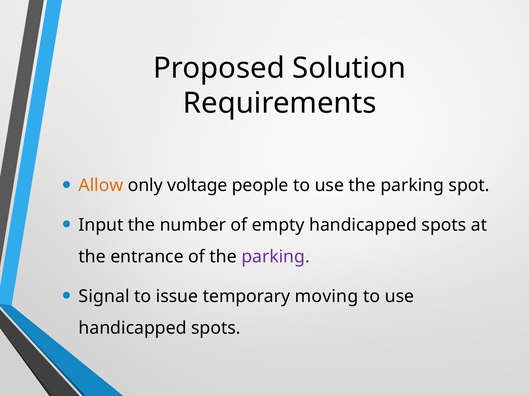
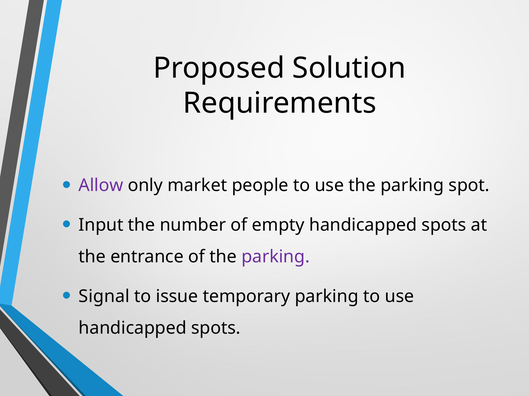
Allow colour: orange -> purple
voltage: voltage -> market
temporary moving: moving -> parking
